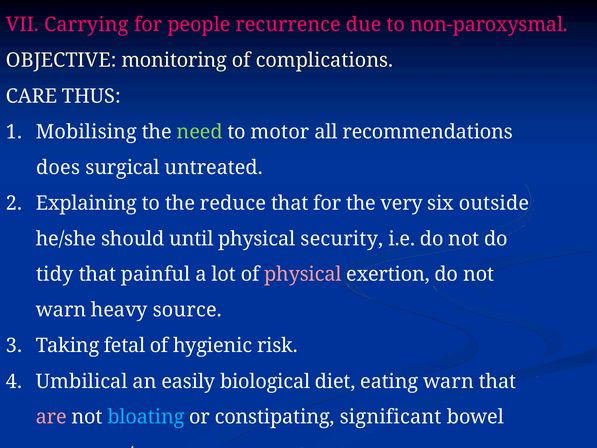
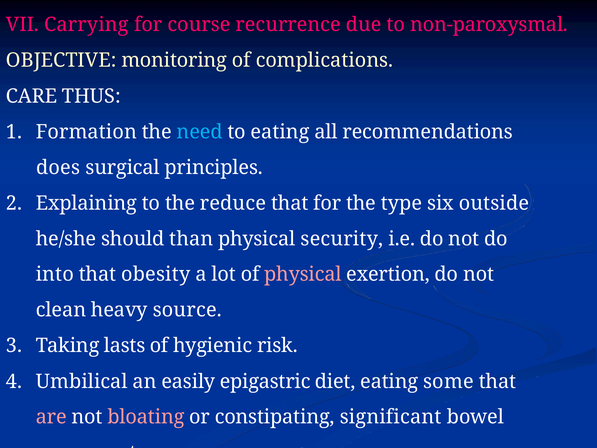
people: people -> course
Mobilising: Mobilising -> Formation
need colour: light green -> light blue
to motor: motor -> eating
untreated: untreated -> principles
very: very -> type
until: until -> than
tidy: tidy -> into
painful: painful -> obesity
warn at (61, 310): warn -> clean
fetal: fetal -> lasts
biological: biological -> epigastric
eating warn: warn -> some
bloating colour: light blue -> pink
